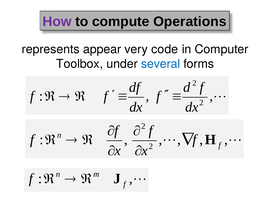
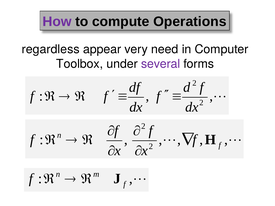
represents: represents -> regardless
code: code -> need
several colour: blue -> purple
